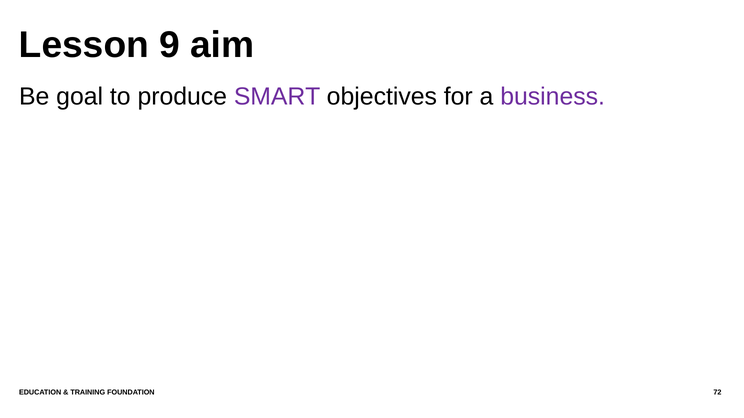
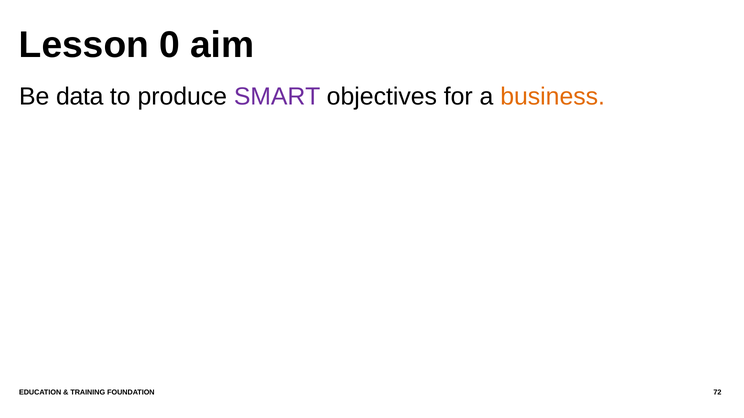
9: 9 -> 0
goal: goal -> data
business colour: purple -> orange
